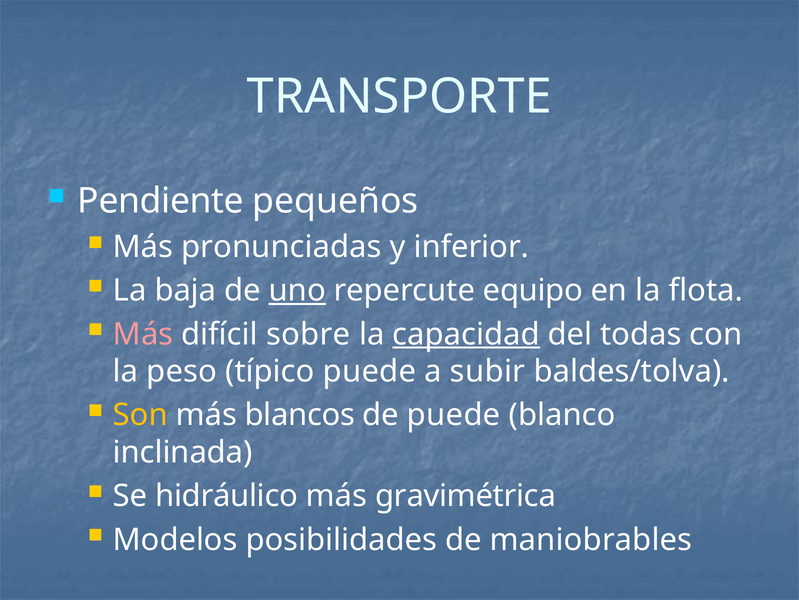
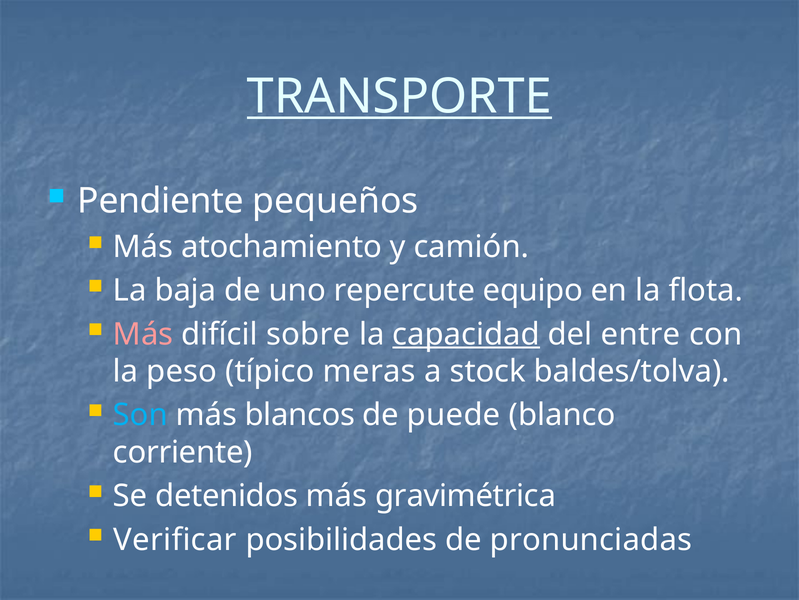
TRANSPORTE underline: none -> present
pronunciadas: pronunciadas -> atochamiento
inferior: inferior -> camión
uno underline: present -> none
todas: todas -> entre
típico puede: puede -> meras
subir: subir -> stock
Son colour: yellow -> light blue
inclinada: inclinada -> corriente
hidráulico: hidráulico -> detenidos
Modelos: Modelos -> Verificar
maniobrables: maniobrables -> pronunciadas
